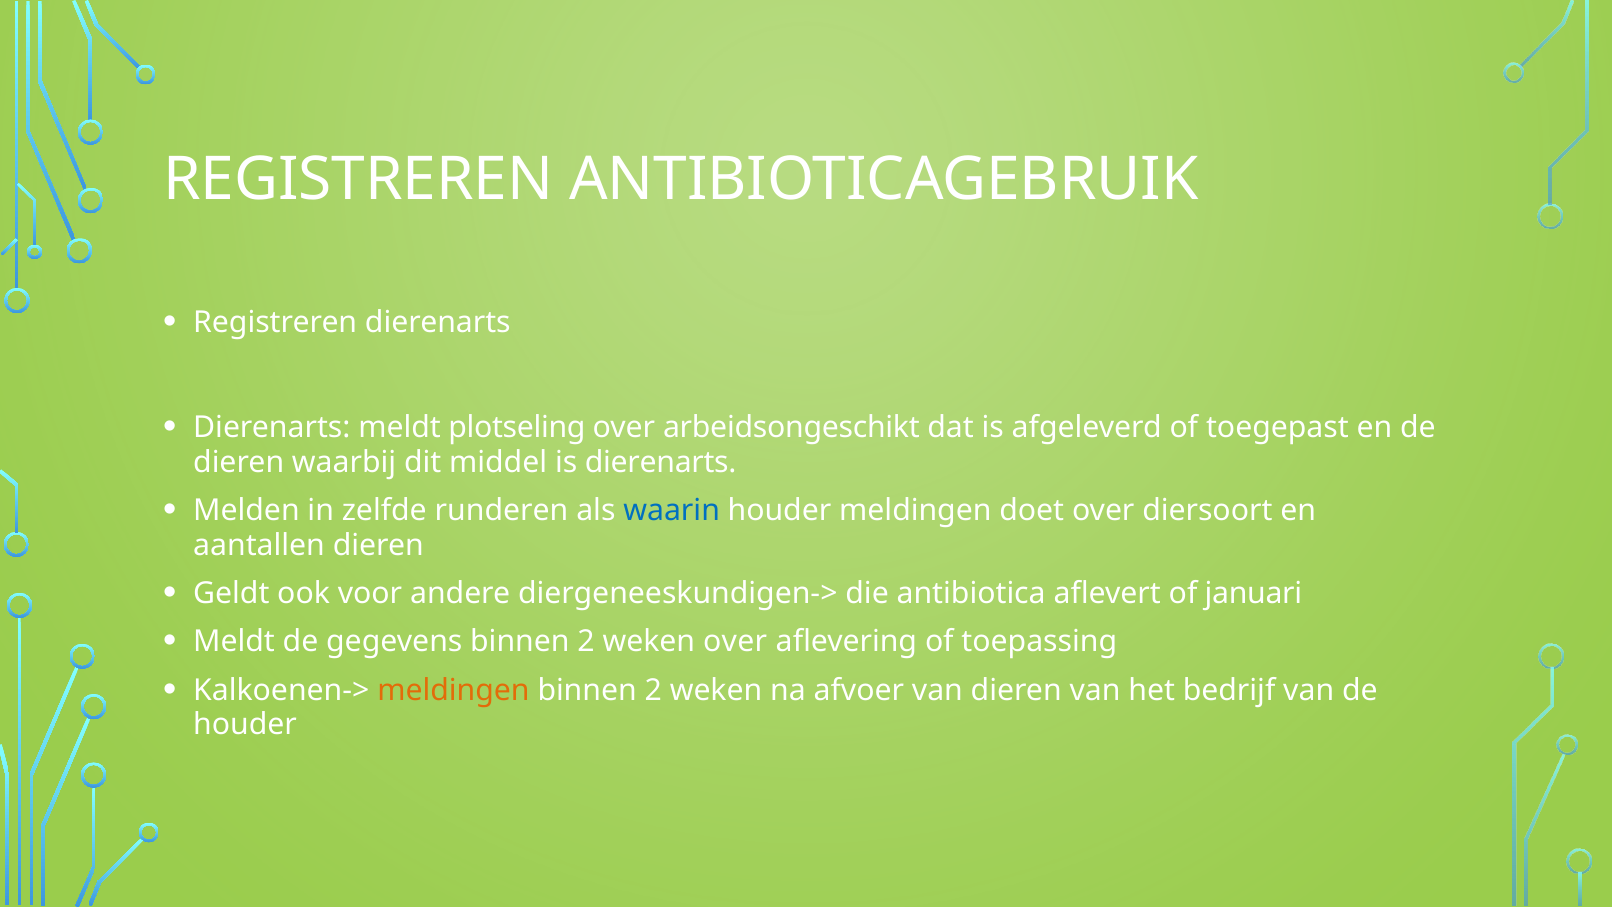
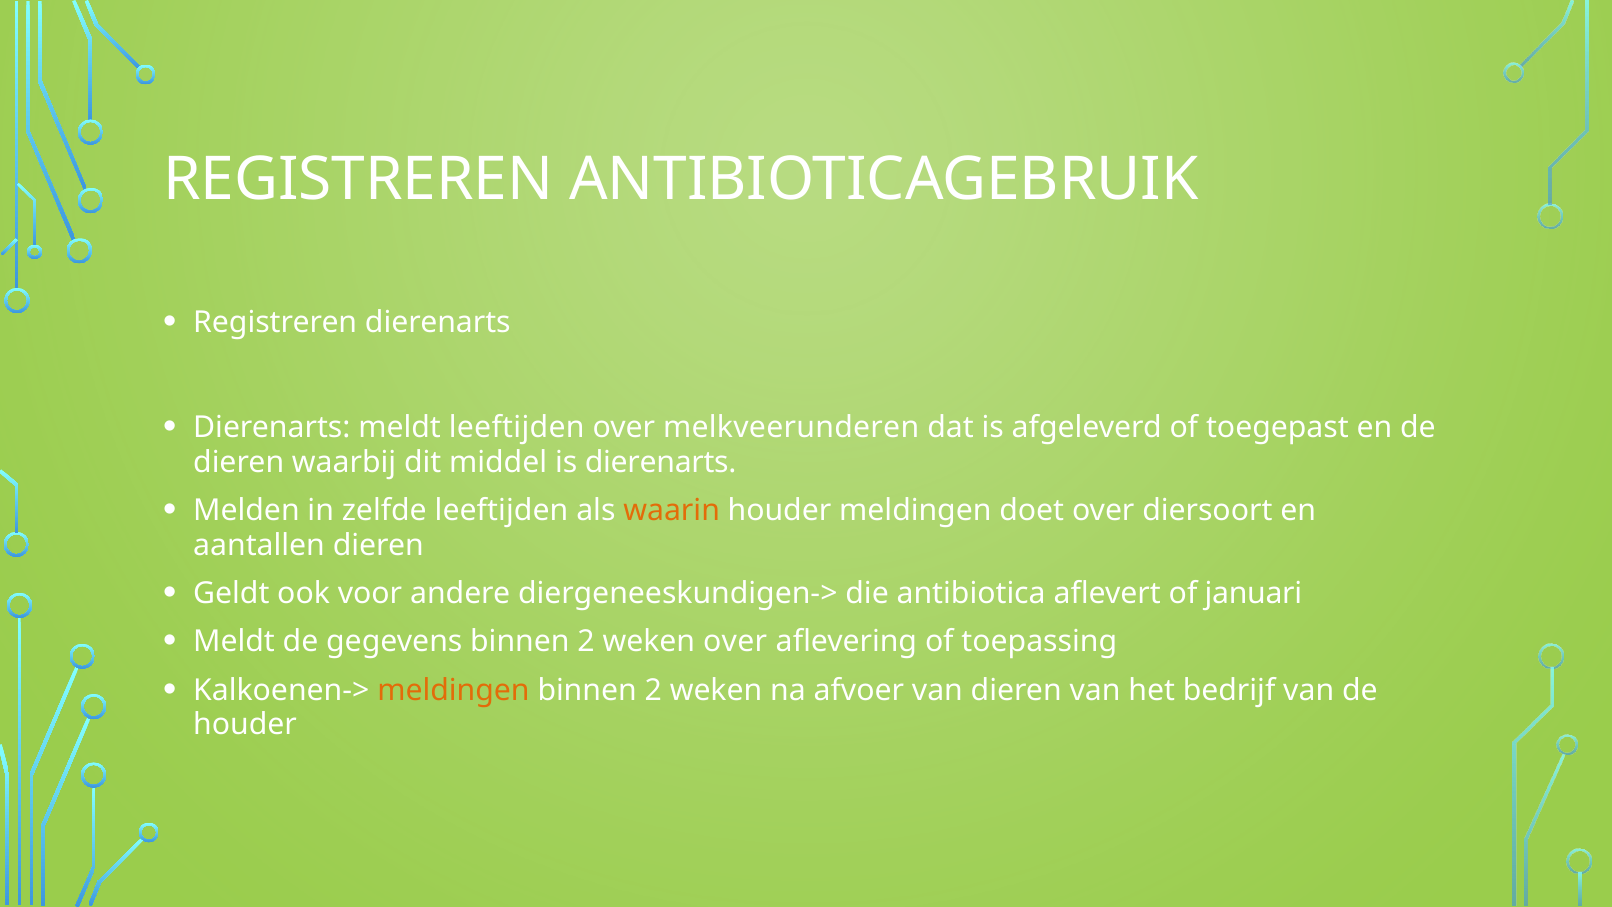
meldt plotseling: plotseling -> leeftijden
arbeidsongeschikt: arbeidsongeschikt -> melkveerunderen
zelfde runderen: runderen -> leeftijden
waarin colour: blue -> orange
